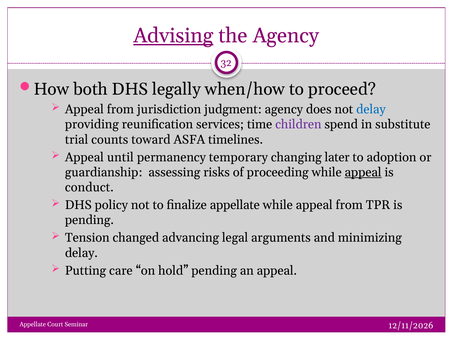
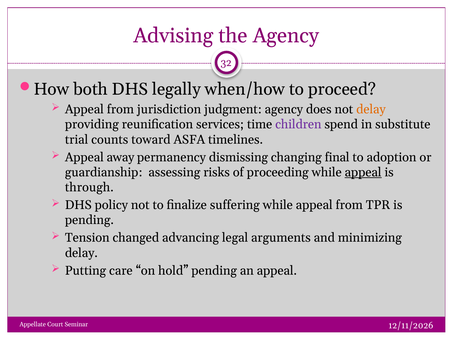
Advising underline: present -> none
delay at (371, 109) colour: blue -> orange
until: until -> away
temporary: temporary -> dismissing
later: later -> final
conduct: conduct -> through
finalize appellate: appellate -> suffering
